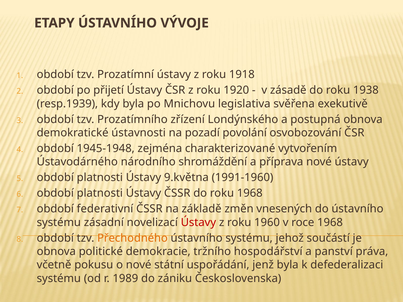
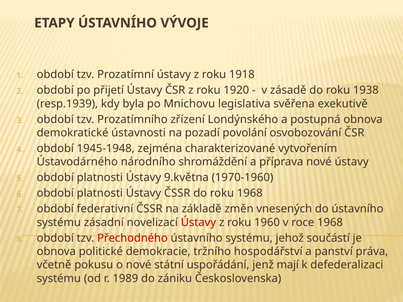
1991-1960: 1991-1960 -> 1970-1960
Přechodného colour: orange -> red
jenž byla: byla -> mají
